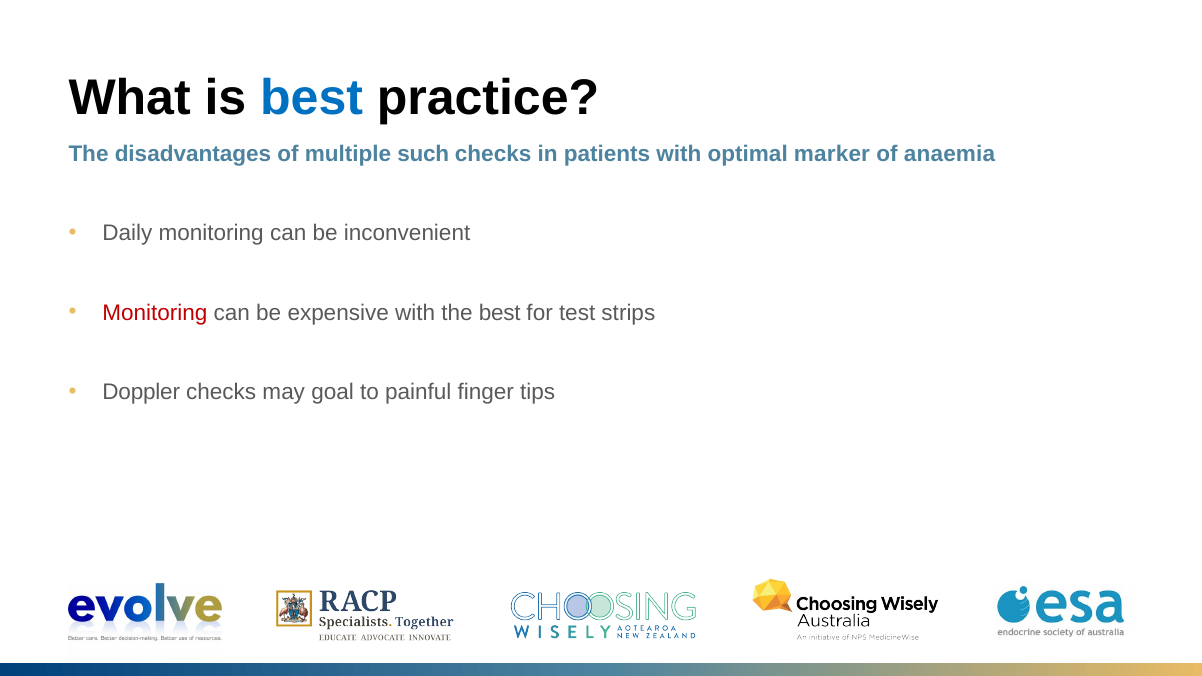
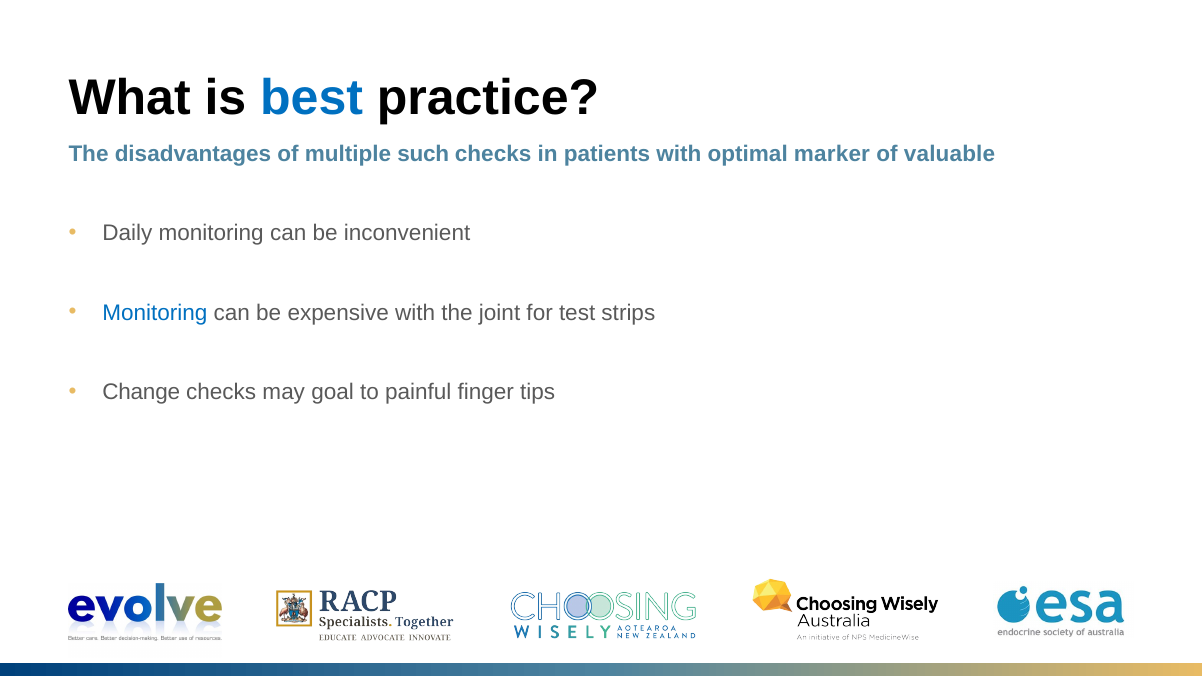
anaemia: anaemia -> valuable
Monitoring at (155, 313) colour: red -> blue
the best: best -> joint
Doppler: Doppler -> Change
